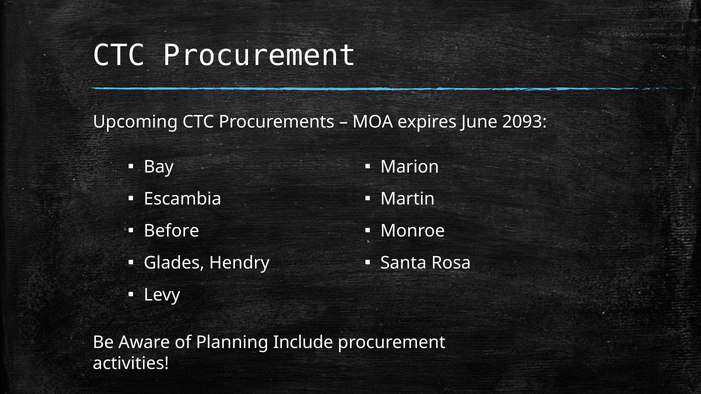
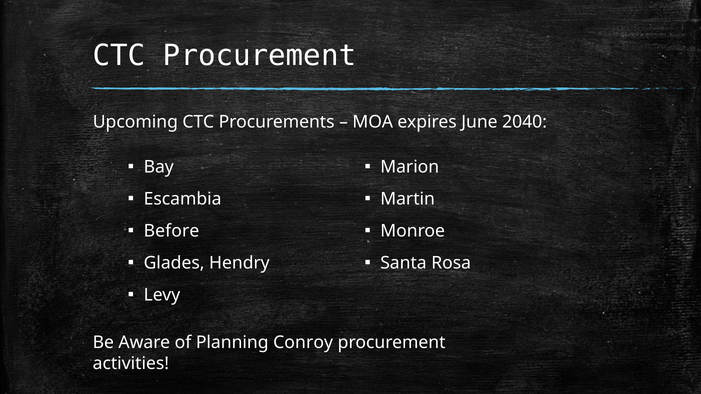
2093: 2093 -> 2040
Include: Include -> Conroy
